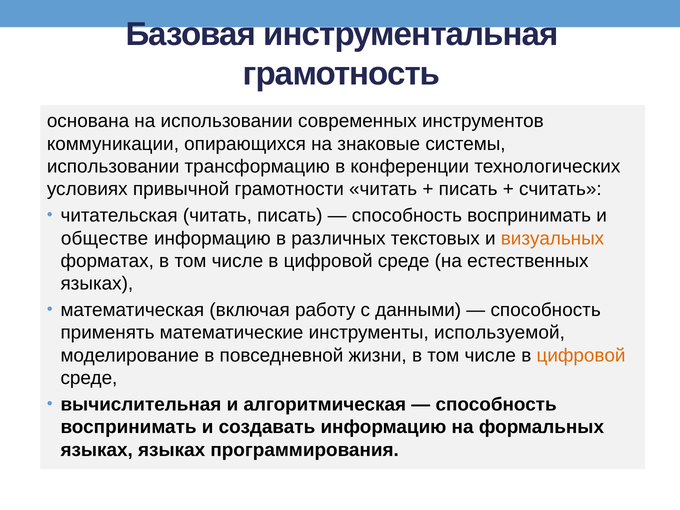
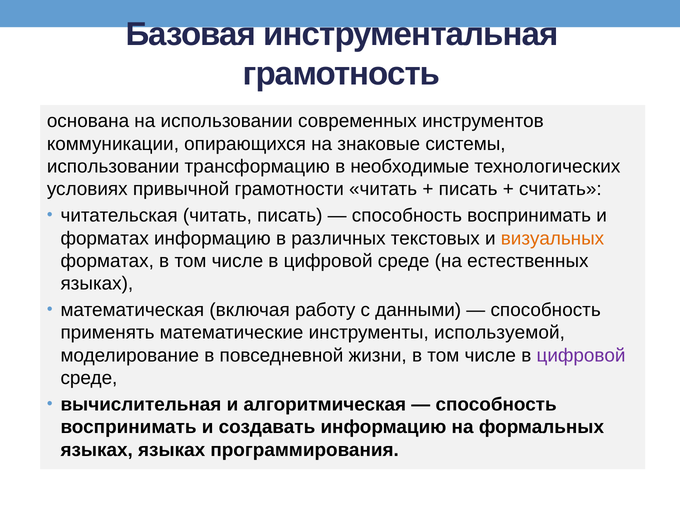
конференции: конференции -> необходимые
обществе at (105, 238): обществе -> форматах
цифровой at (581, 355) colour: orange -> purple
